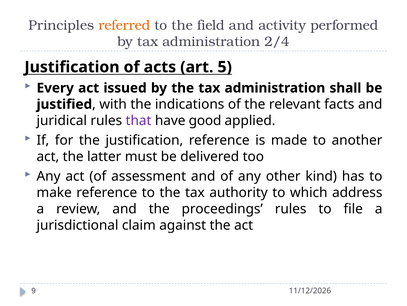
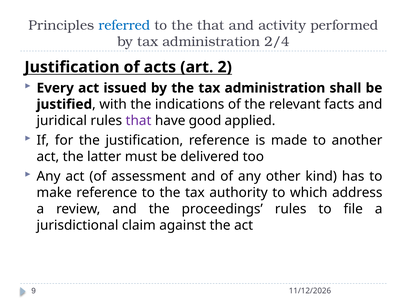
referred colour: orange -> blue
the field: field -> that
5: 5 -> 2
